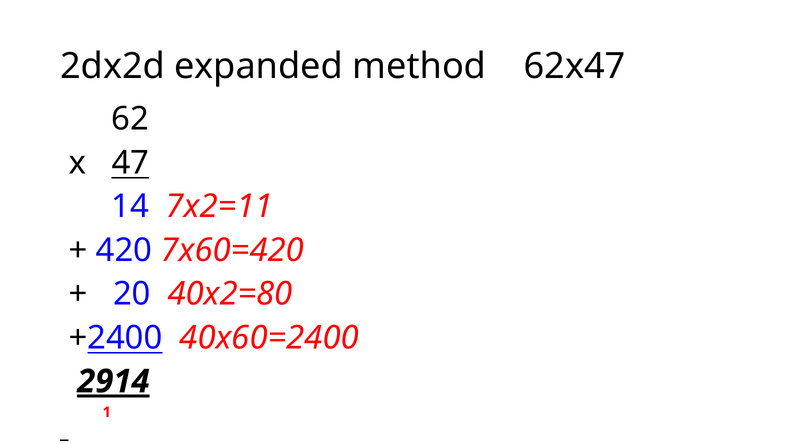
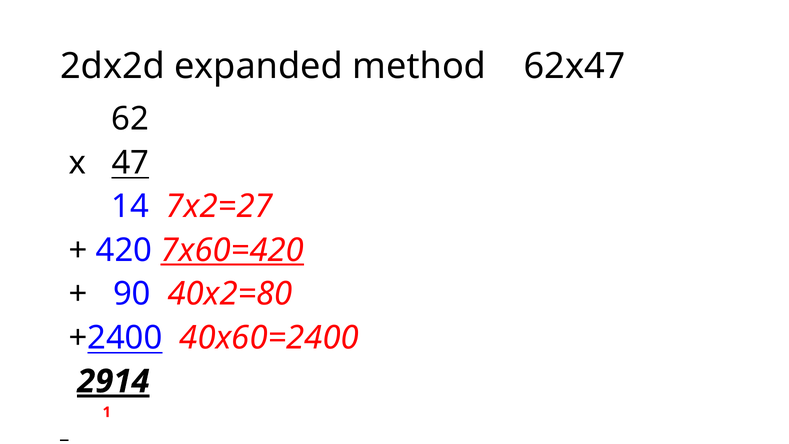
7x2=11: 7x2=11 -> 7x2=27
7x60=420 underline: none -> present
20: 20 -> 90
